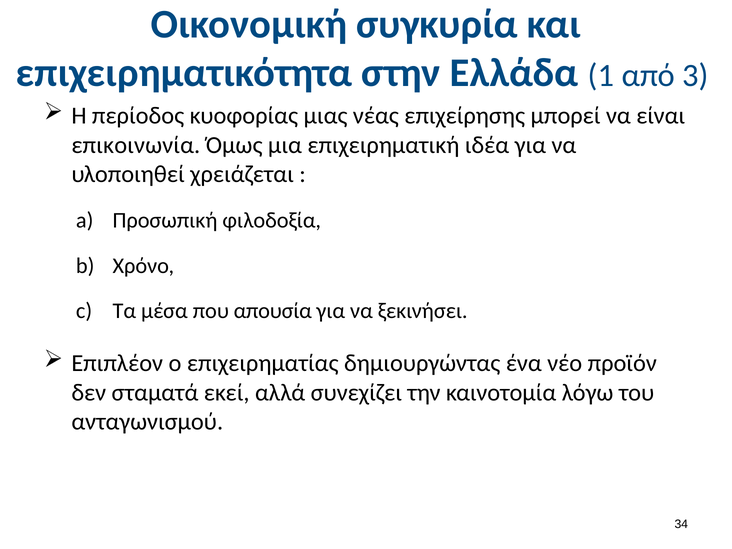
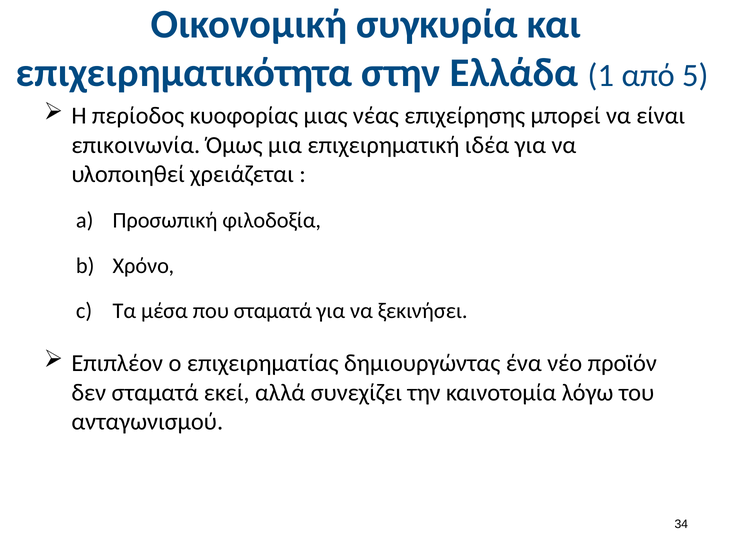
3: 3 -> 5
που απουσία: απουσία -> σταματά
